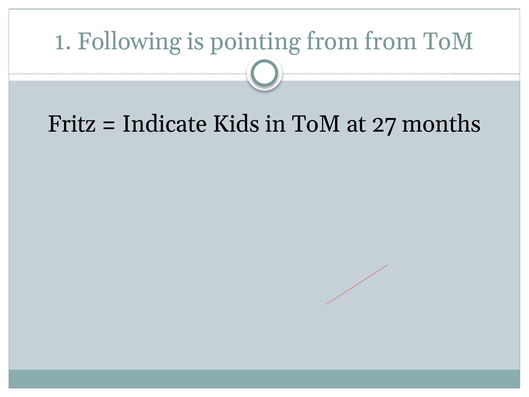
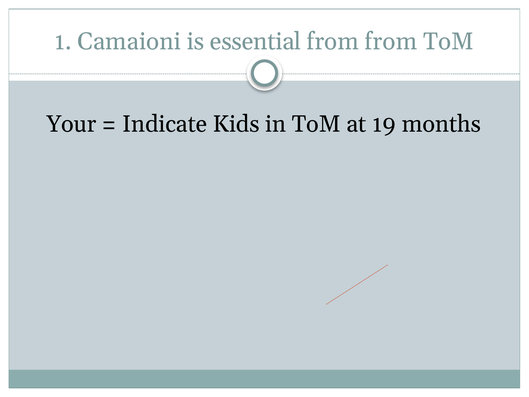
Following: Following -> Camaioni
pointing: pointing -> essential
Fritz: Fritz -> Your
27: 27 -> 19
